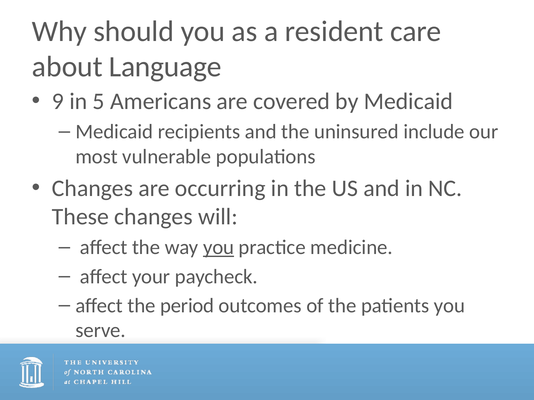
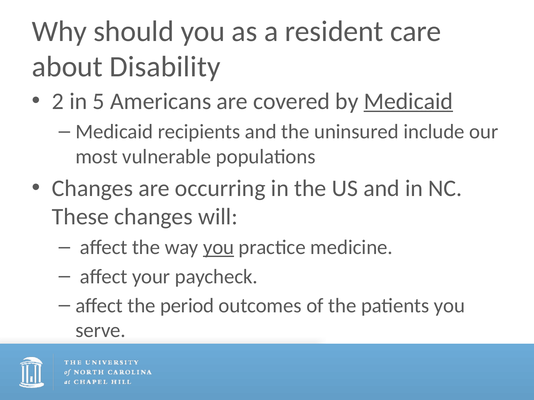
Language: Language -> Disability
9: 9 -> 2
Medicaid at (408, 101) underline: none -> present
